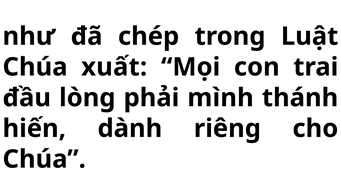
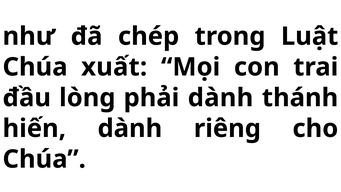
phải mình: mình -> dành
